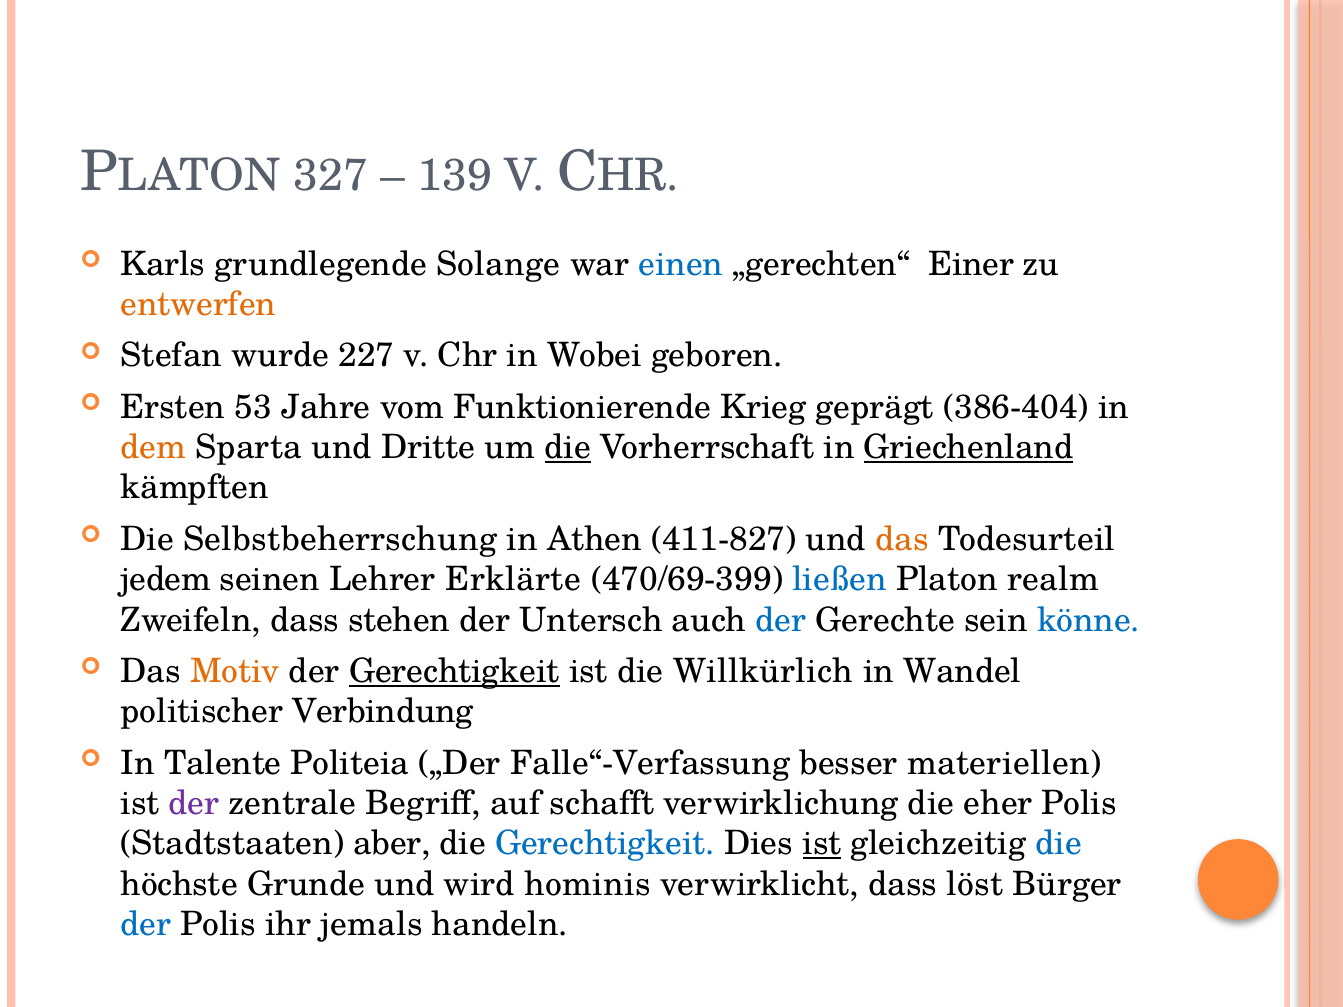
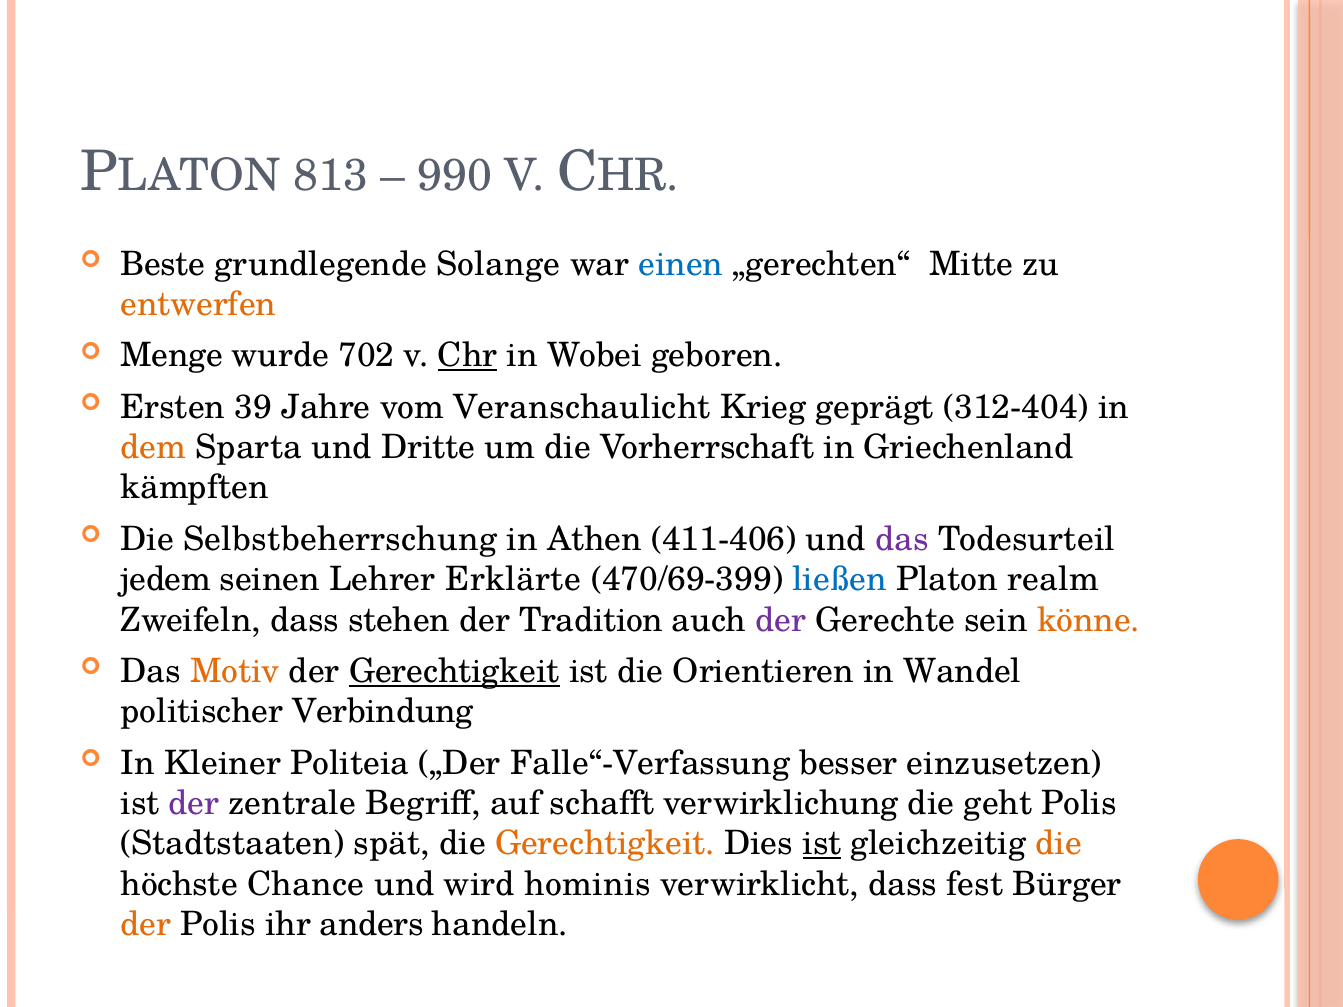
327: 327 -> 813
139: 139 -> 990
Karls: Karls -> Beste
Einer: Einer -> Mitte
Stefan: Stefan -> Menge
227: 227 -> 702
Chr underline: none -> present
53: 53 -> 39
Funktionierende: Funktionierende -> Veranschaulicht
386-404: 386-404 -> 312-404
die at (568, 448) underline: present -> none
Griechenland underline: present -> none
411-827: 411-827 -> 411-406
das at (902, 539) colour: orange -> purple
Untersch: Untersch -> Tradition
der at (781, 620) colour: blue -> purple
könne colour: blue -> orange
Willkürlich: Willkürlich -> Orientieren
Talente: Talente -> Kleiner
materiellen: materiellen -> einzusetzen
eher: eher -> geht
aber: aber -> spät
Gerechtigkeit at (605, 844) colour: blue -> orange
die at (1059, 844) colour: blue -> orange
Grunde: Grunde -> Chance
löst: löst -> fest
der at (146, 925) colour: blue -> orange
jemals: jemals -> anders
